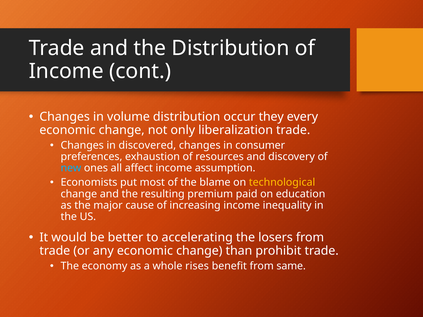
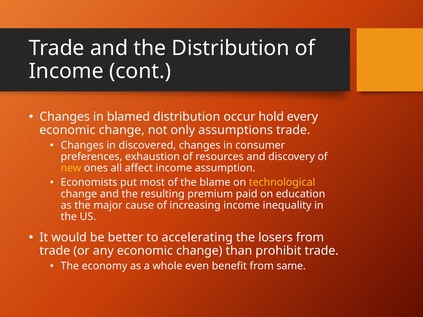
volume: volume -> blamed
they: they -> hold
liberalization: liberalization -> assumptions
new colour: light blue -> yellow
rises: rises -> even
